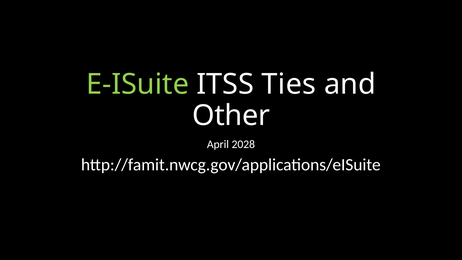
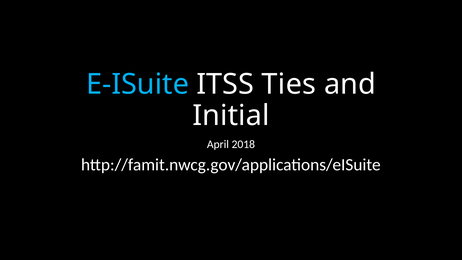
E-ISuite colour: light green -> light blue
Other: Other -> Initial
2028: 2028 -> 2018
